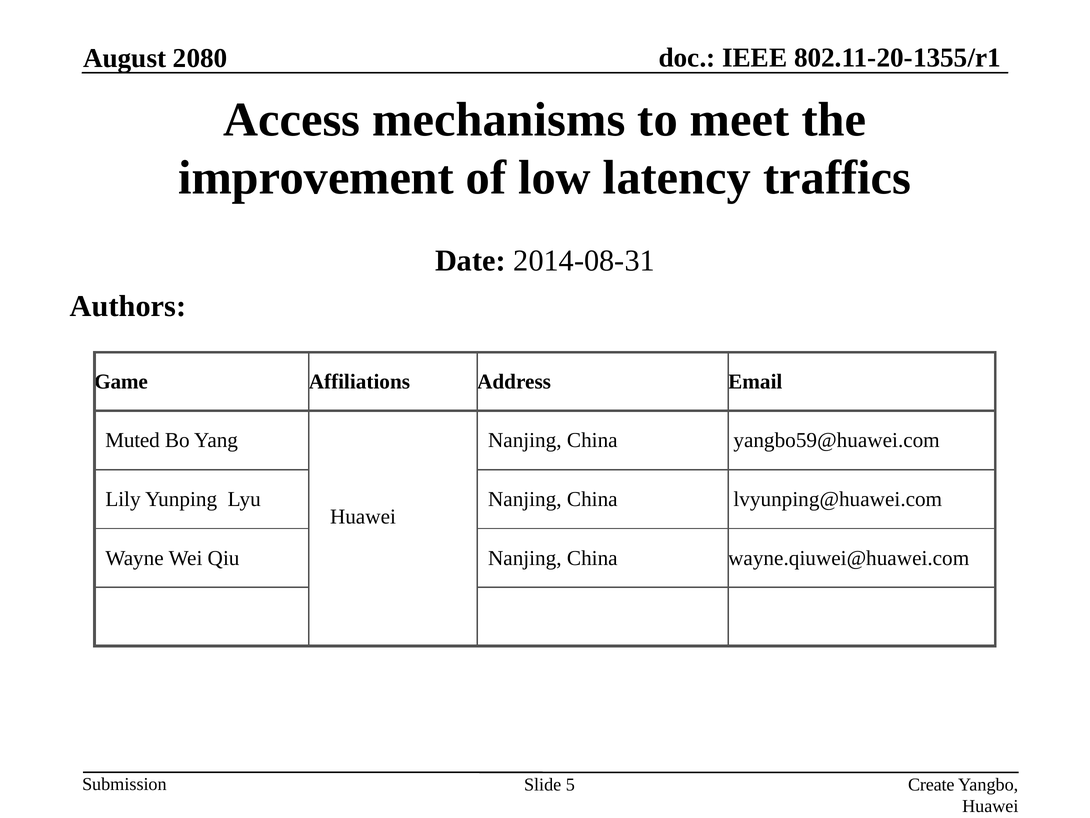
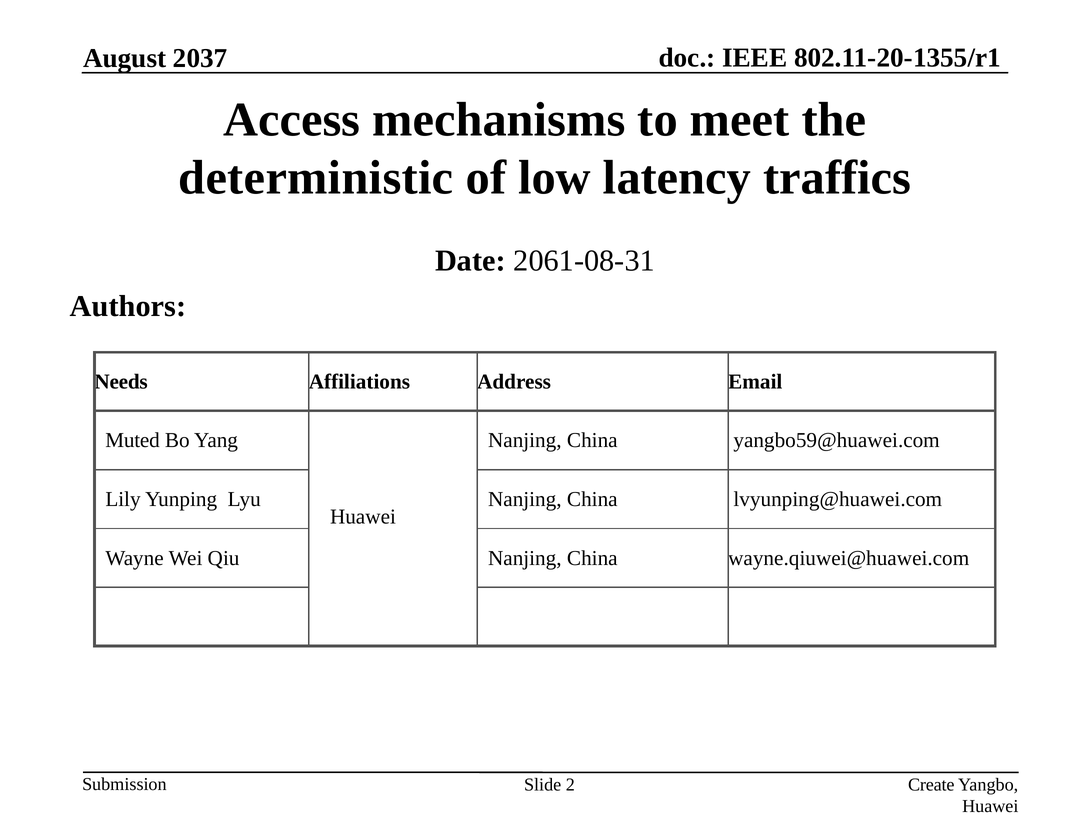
2080: 2080 -> 2037
improvement: improvement -> deterministic
2014-08-31: 2014-08-31 -> 2061-08-31
Game: Game -> Needs
5: 5 -> 2
